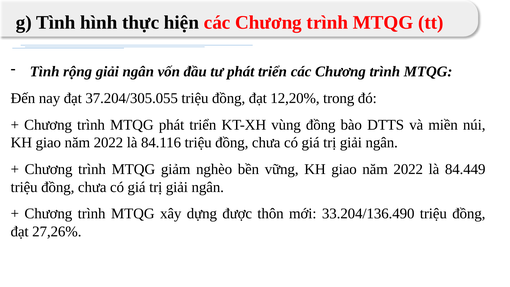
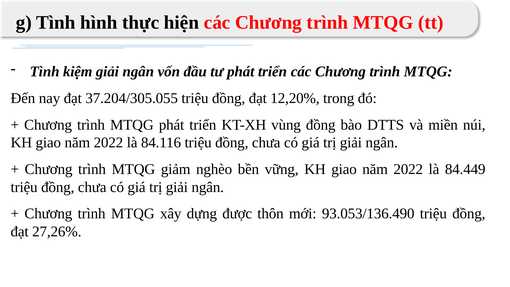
rộng: rộng -> kiệm
33.204/136.490: 33.204/136.490 -> 93.053/136.490
